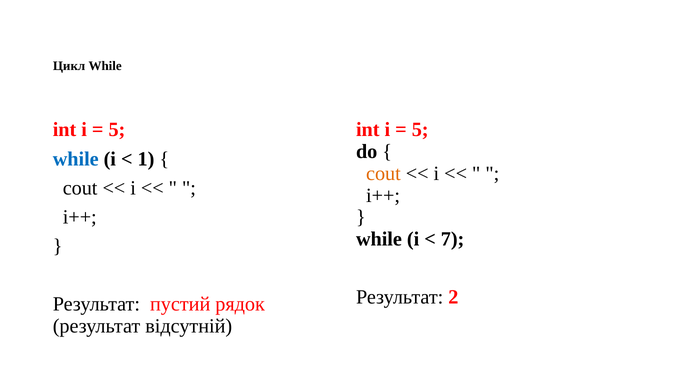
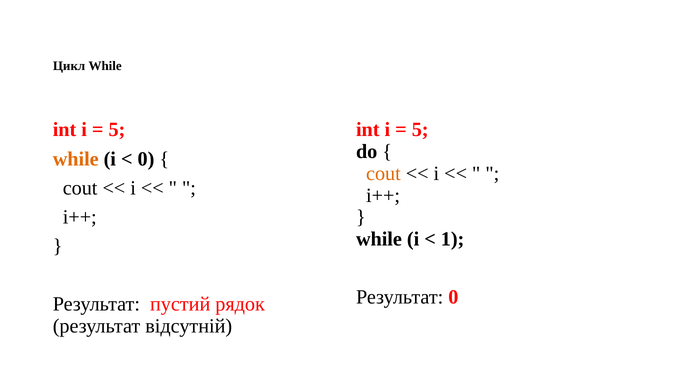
while at (76, 159) colour: blue -> orange
1 at (146, 159): 1 -> 0
7: 7 -> 1
Результат 2: 2 -> 0
